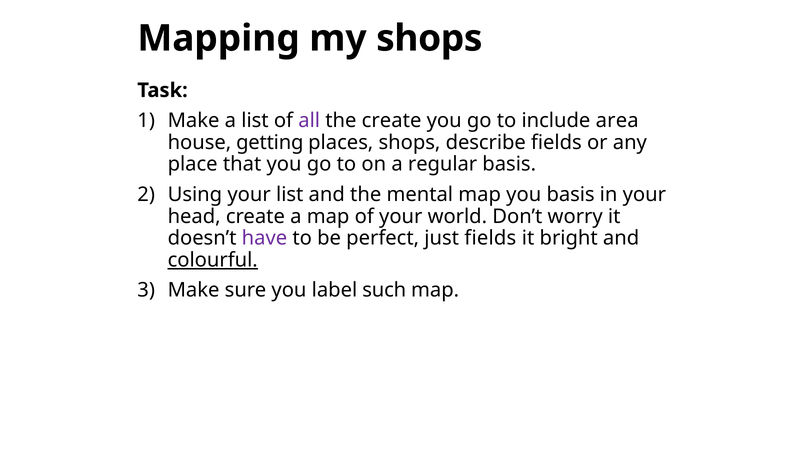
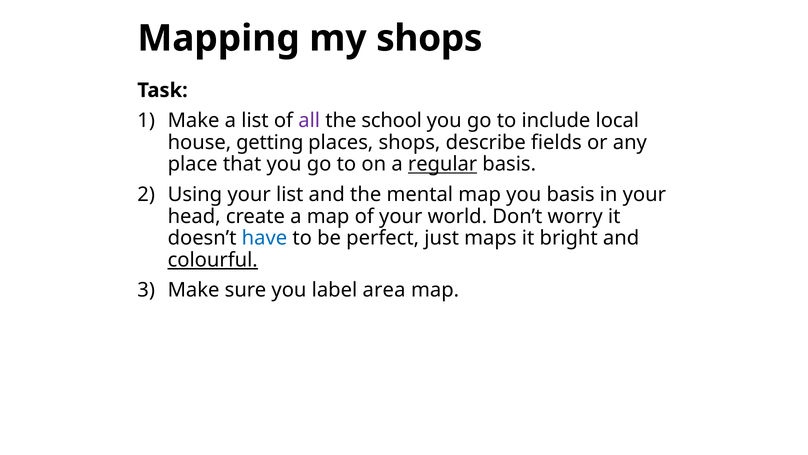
the create: create -> school
area: area -> local
regular underline: none -> present
have colour: purple -> blue
just fields: fields -> maps
such: such -> area
